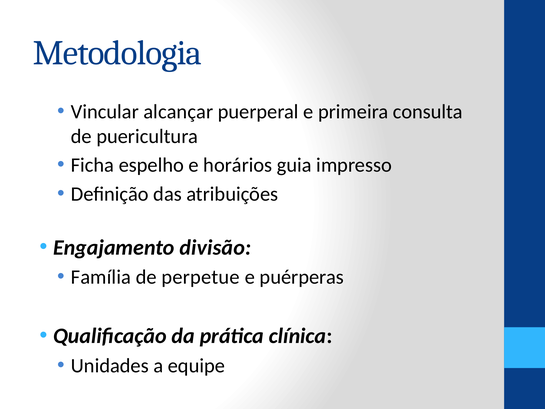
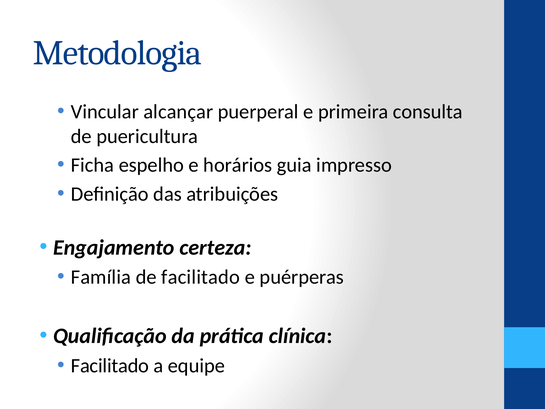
divisão: divisão -> certeza
de perpetue: perpetue -> facilitado
Unidades at (110, 365): Unidades -> Facilitado
